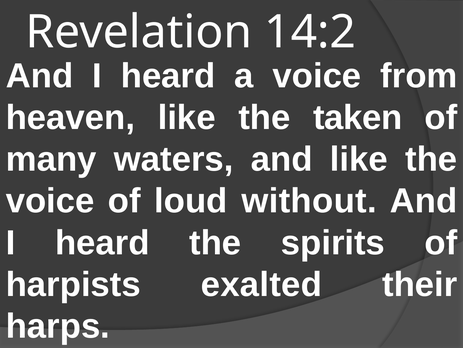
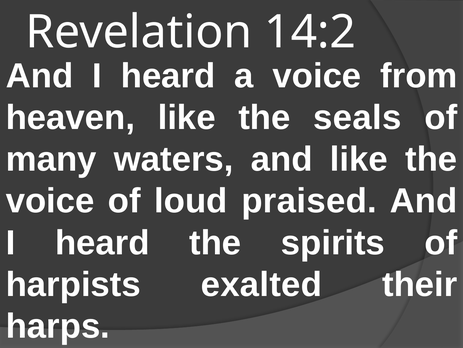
taken: taken -> seals
without: without -> praised
